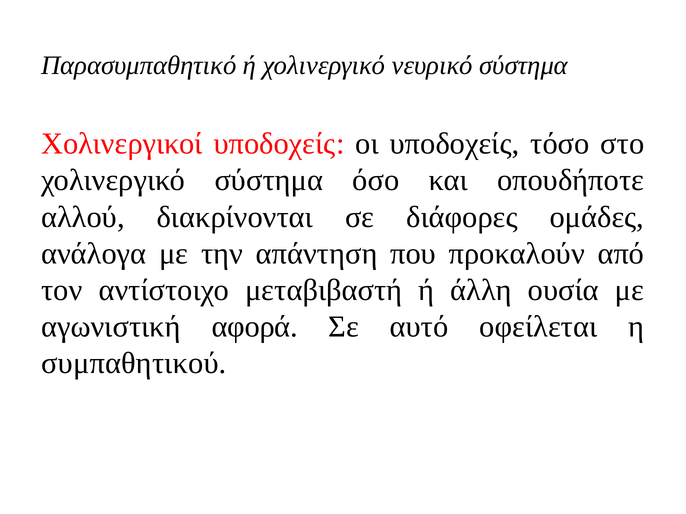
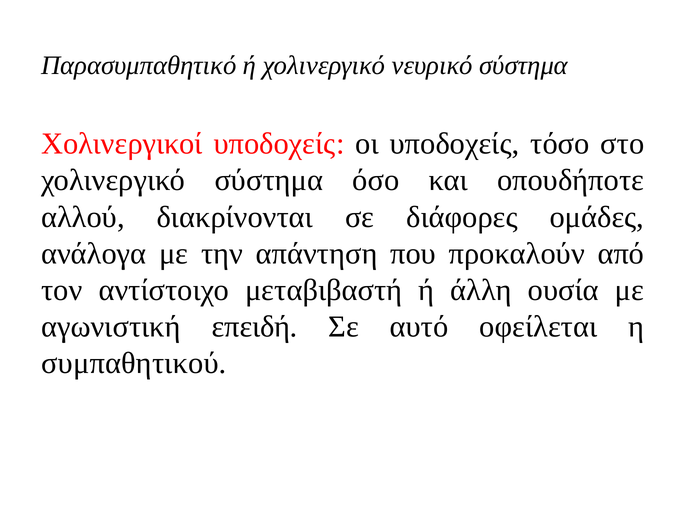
αφορά: αφορά -> επειδή
